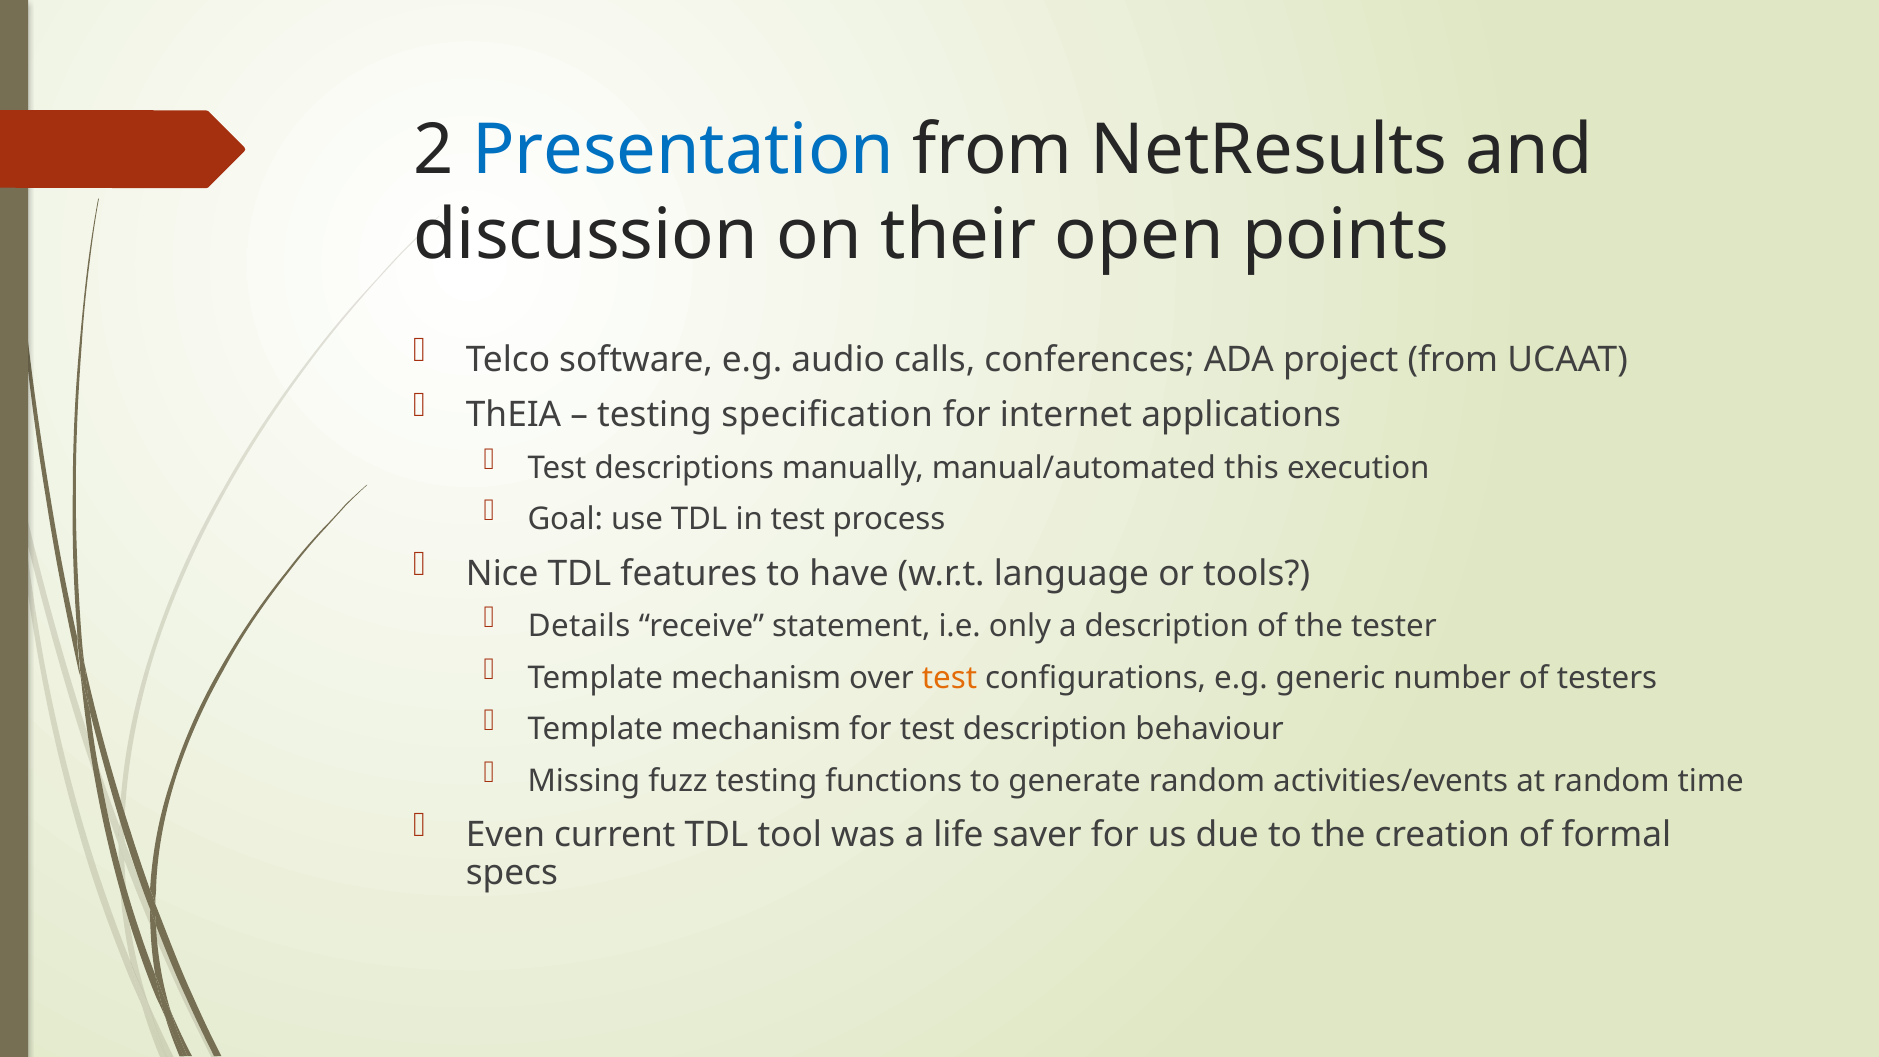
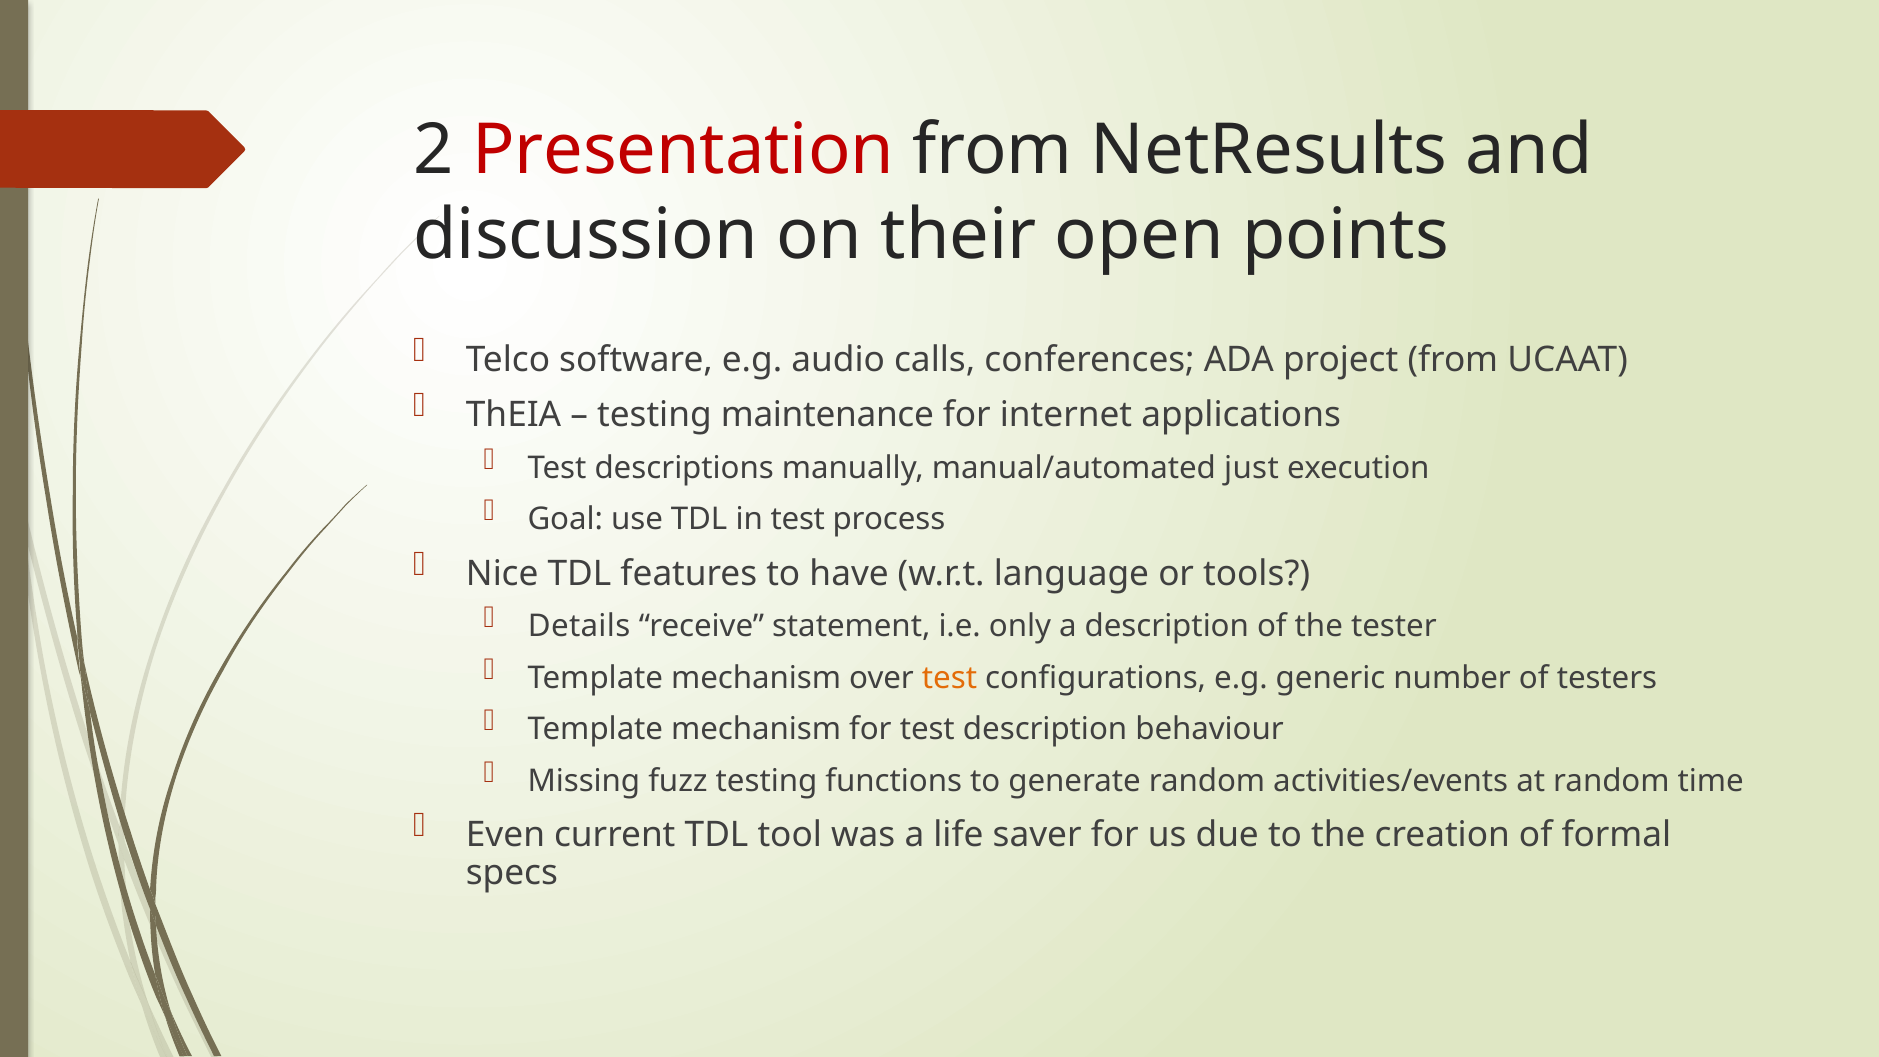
Presentation colour: blue -> red
specification: specification -> maintenance
this: this -> just
